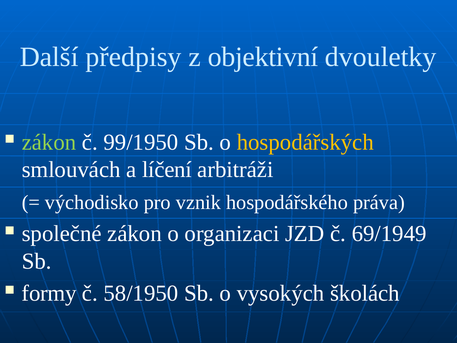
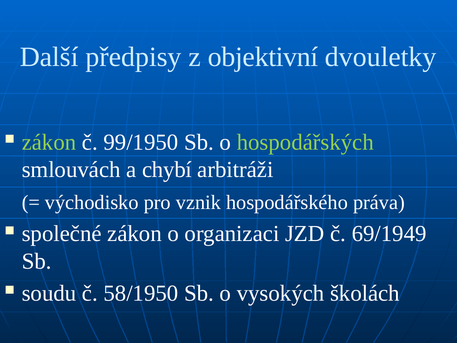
hospodářských colour: yellow -> light green
líčení: líčení -> chybí
formy: formy -> soudu
